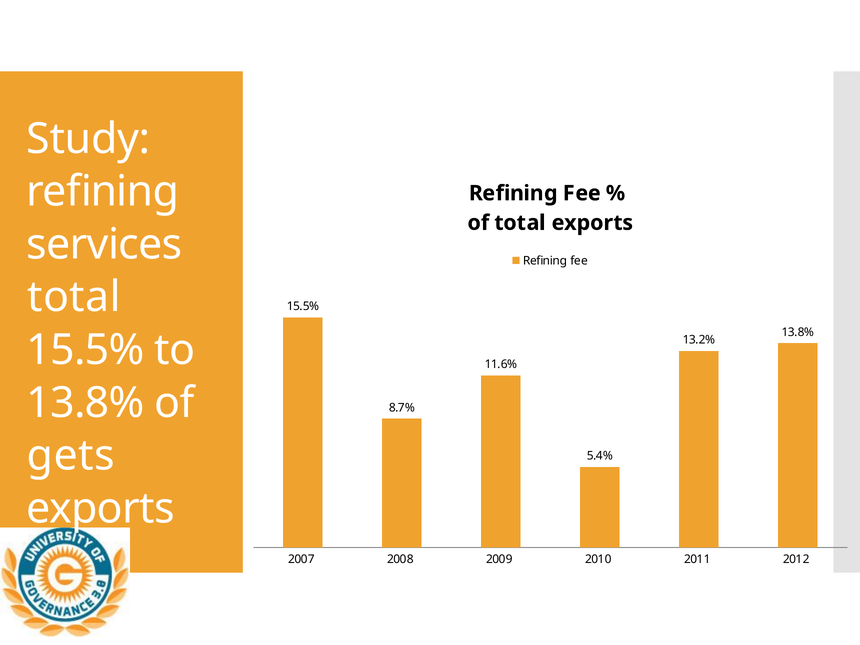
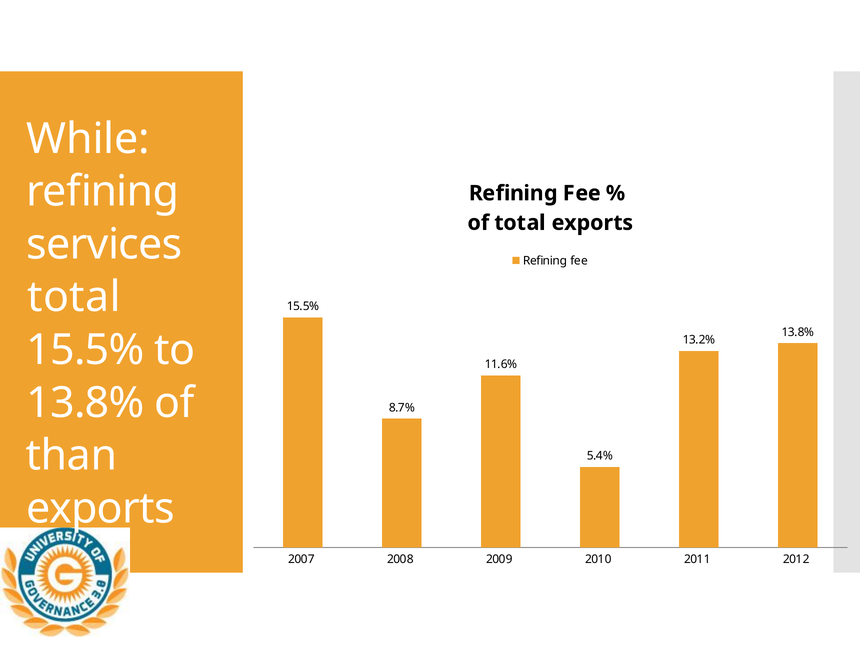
Study: Study -> While
gets: gets -> than
